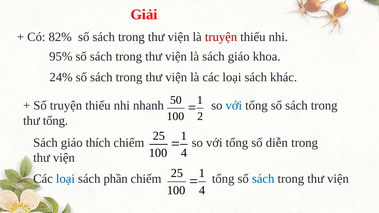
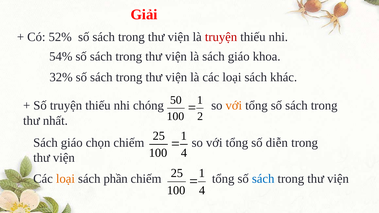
82%: 82% -> 52%
95%: 95% -> 54%
24%: 24% -> 32%
nhanh: nhanh -> chóng
với at (234, 106) colour: blue -> orange
thư tổng: tổng -> nhất
thích: thích -> chọn
loại at (65, 179) colour: blue -> orange
